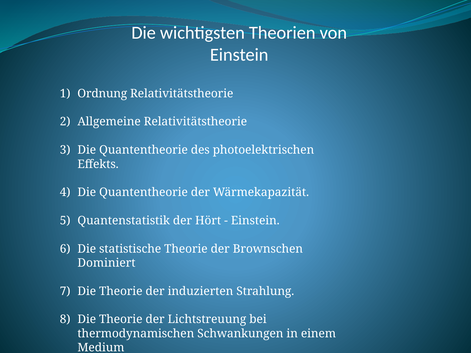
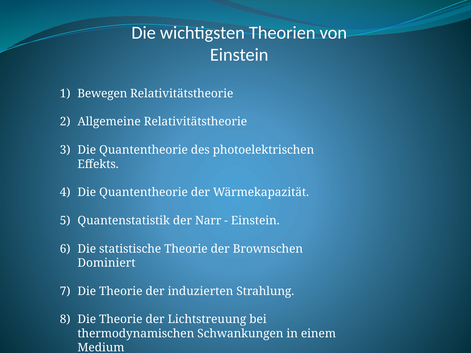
Ordnung: Ordnung -> Bewegen
Hört: Hört -> Narr
